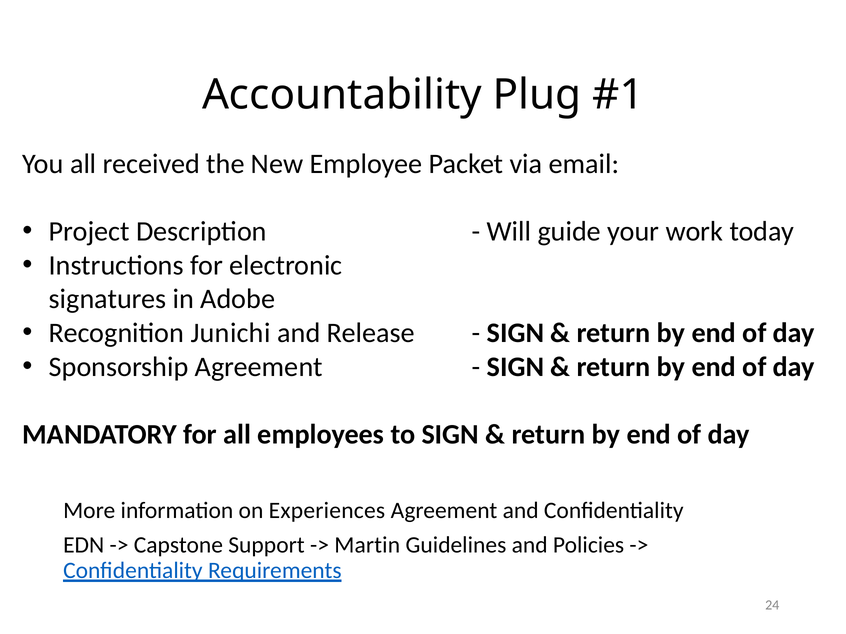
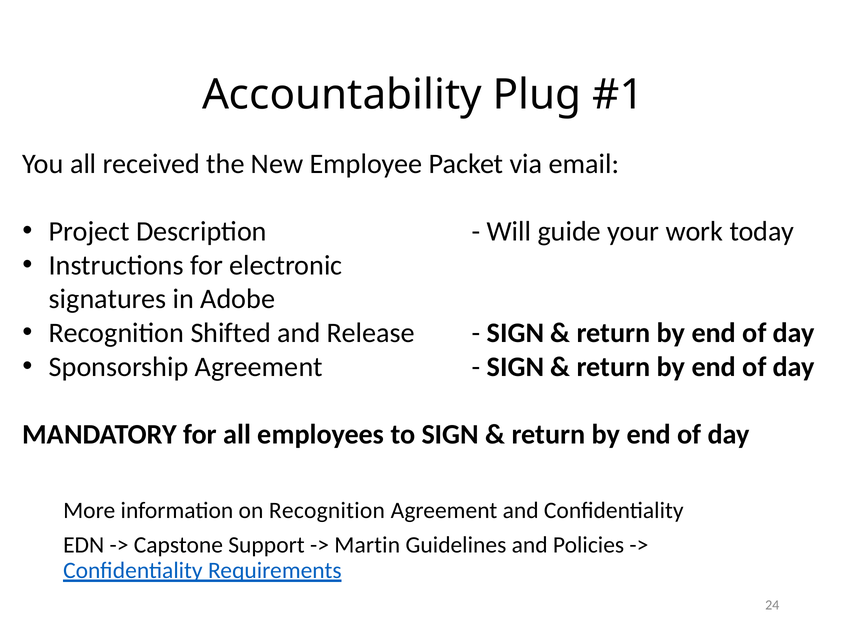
Junichi: Junichi -> Shifted
on Experiences: Experiences -> Recognition
